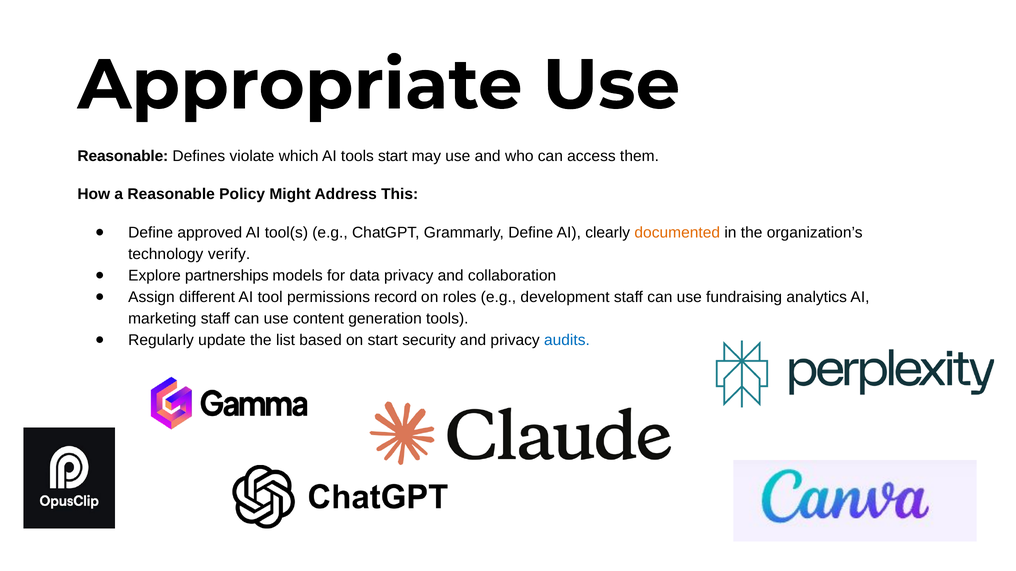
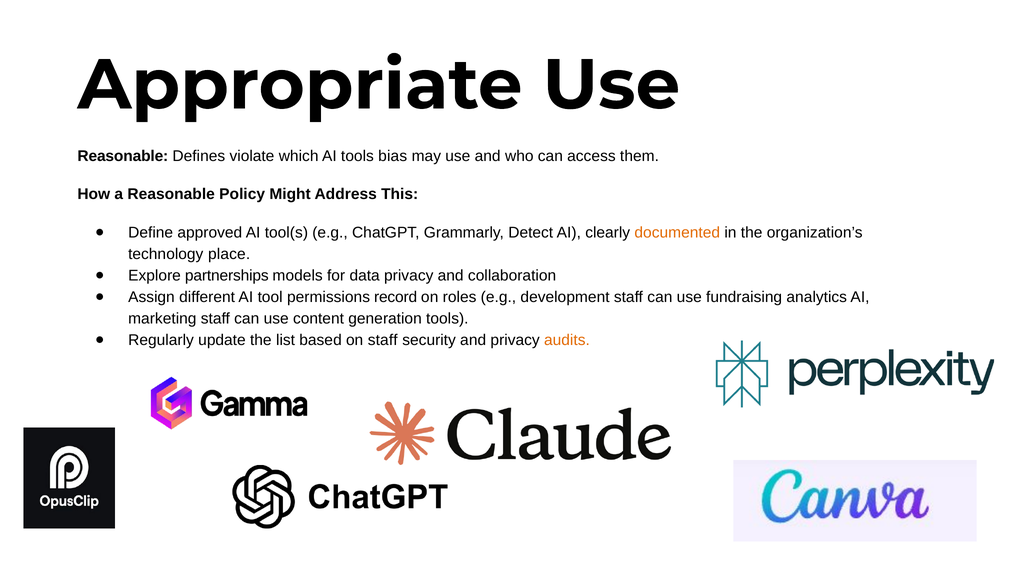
tools start: start -> bias
Grammarly Define: Define -> Detect
verify: verify -> place
on start: start -> staff
audits colour: blue -> orange
